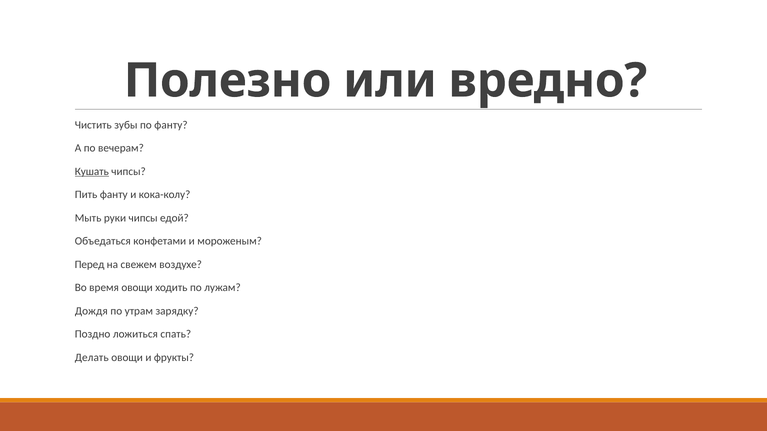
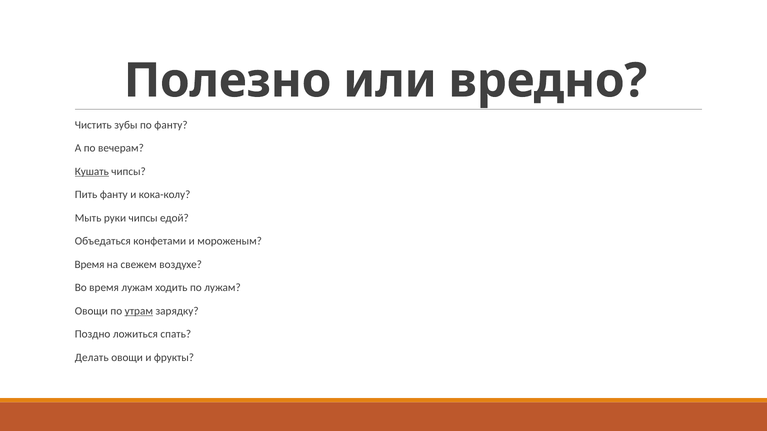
Перед at (90, 265): Перед -> Время
время овощи: овощи -> лужам
Дождя at (91, 311): Дождя -> Овощи
утрам underline: none -> present
